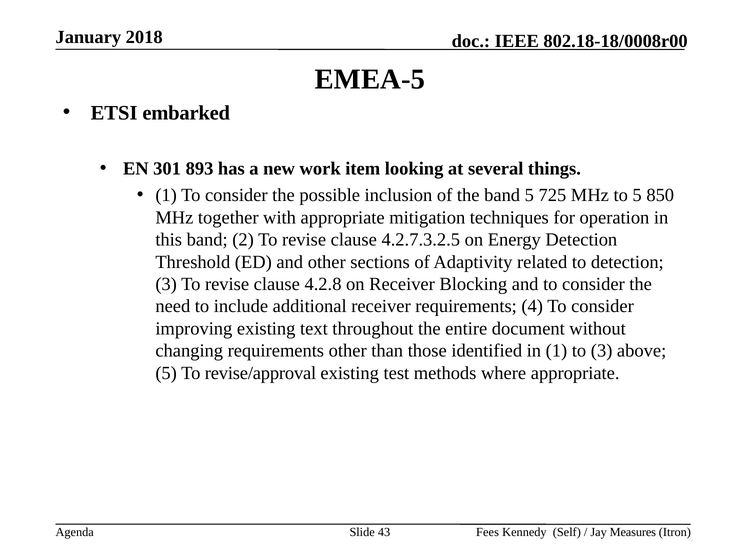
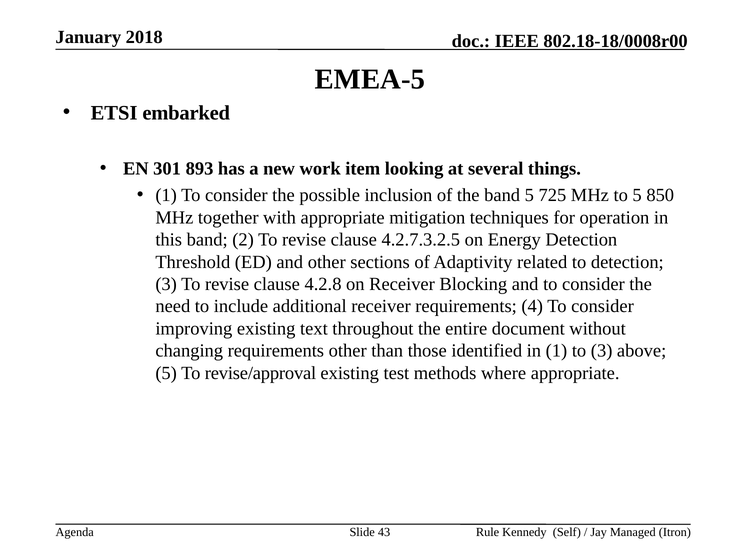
Fees: Fees -> Rule
Measures: Measures -> Managed
